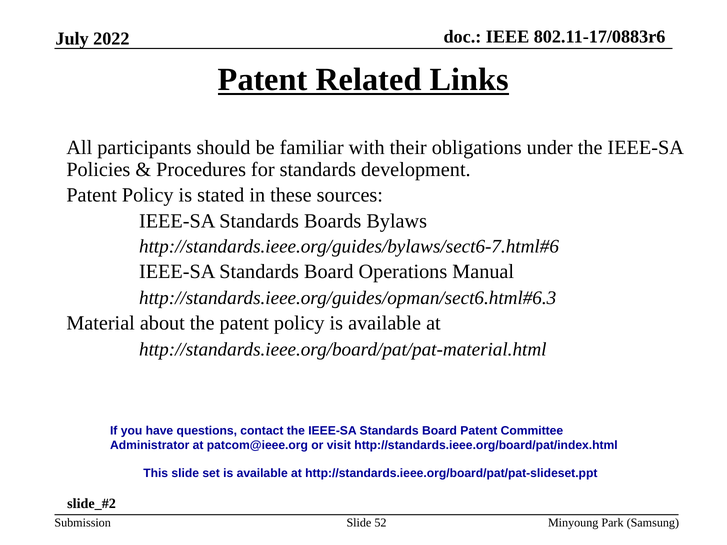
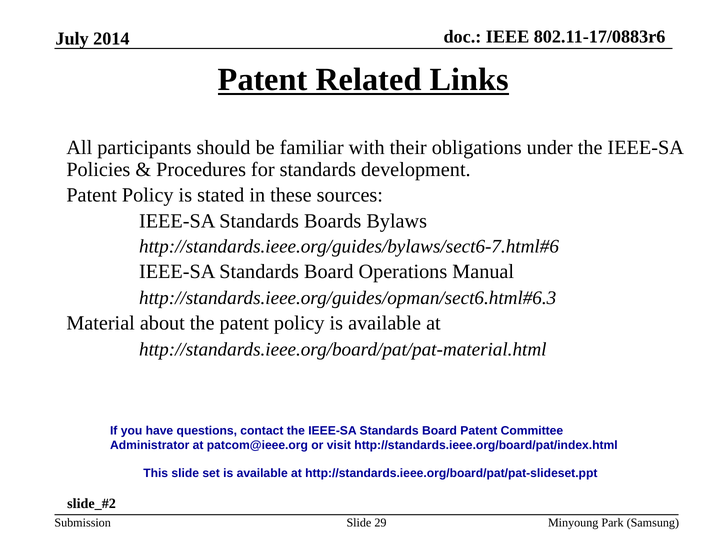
2022: 2022 -> 2014
52: 52 -> 29
